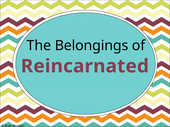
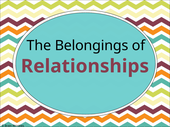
Reincarnated: Reincarnated -> Relationships
